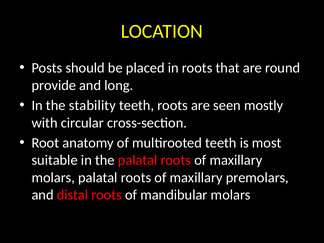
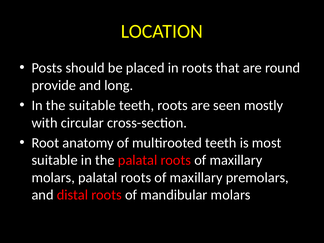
the stability: stability -> suitable
